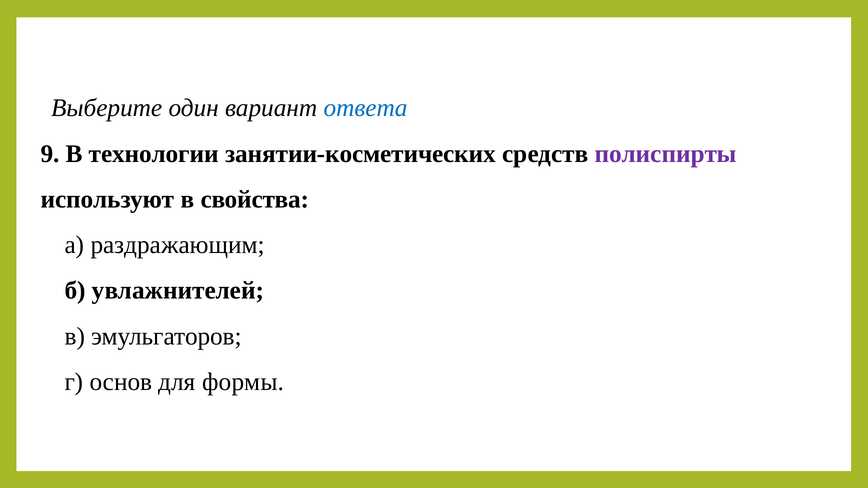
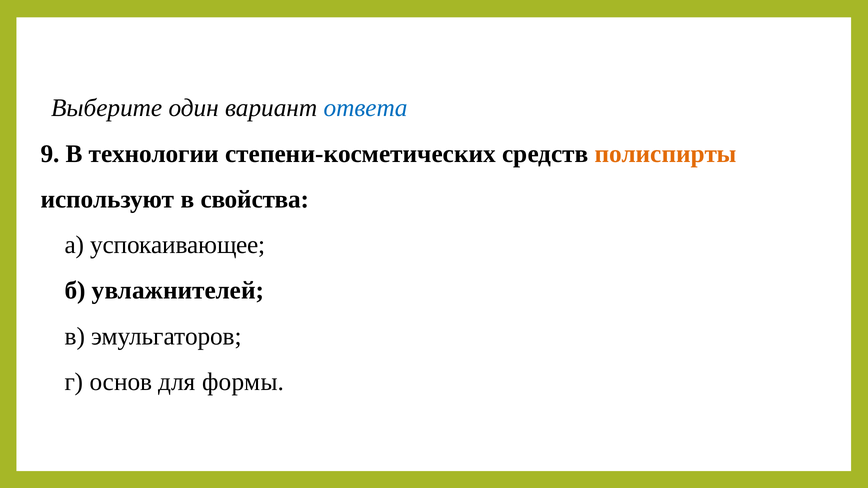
занятии-косметических: занятии-косметических -> степени-косметических
полиспирты colour: purple -> orange
раздражающим: раздражающим -> успокаивающее
